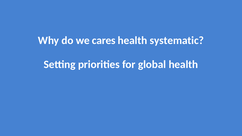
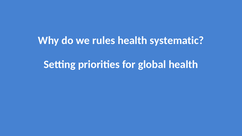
cares: cares -> rules
